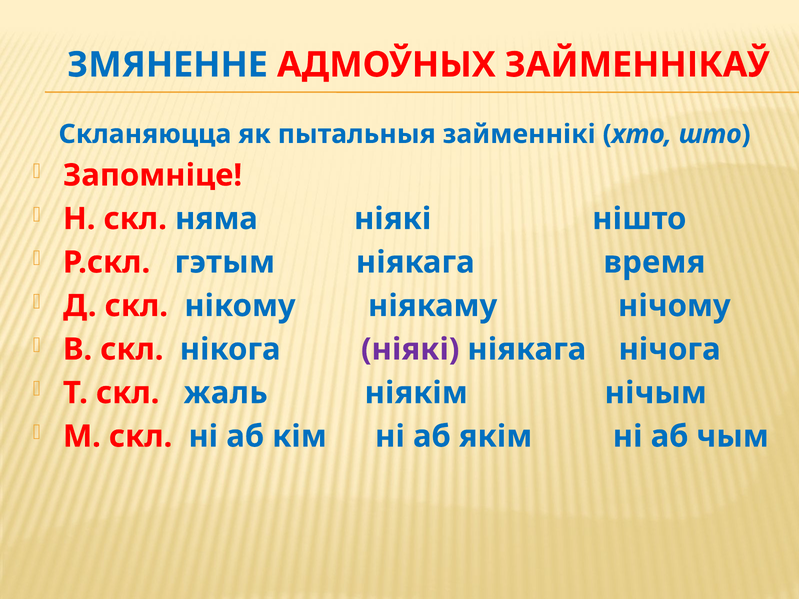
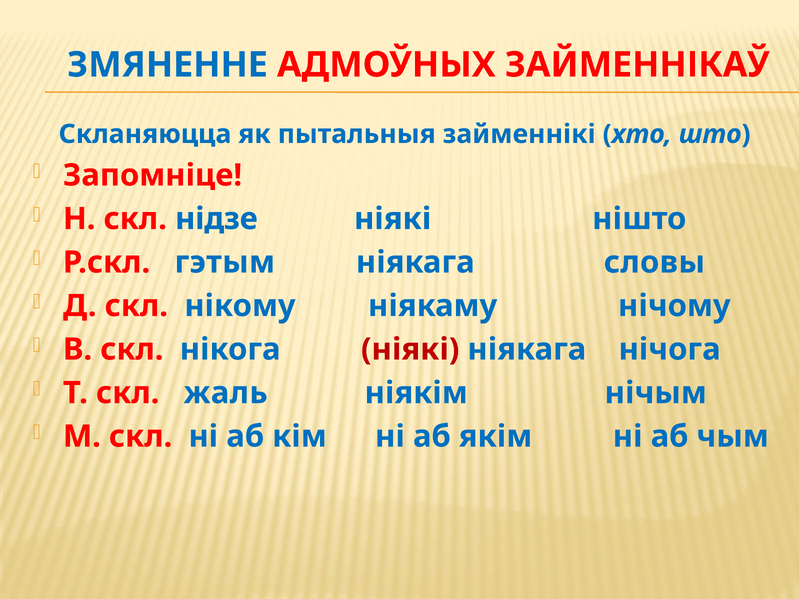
няма: няма -> нідзе
время: время -> словы
ніякі at (410, 350) colour: purple -> red
